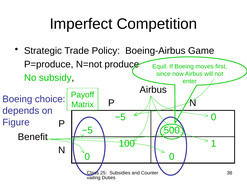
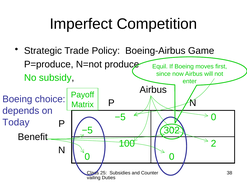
Figure: Figure -> Today
500: 500 -> 302
1: 1 -> 2
